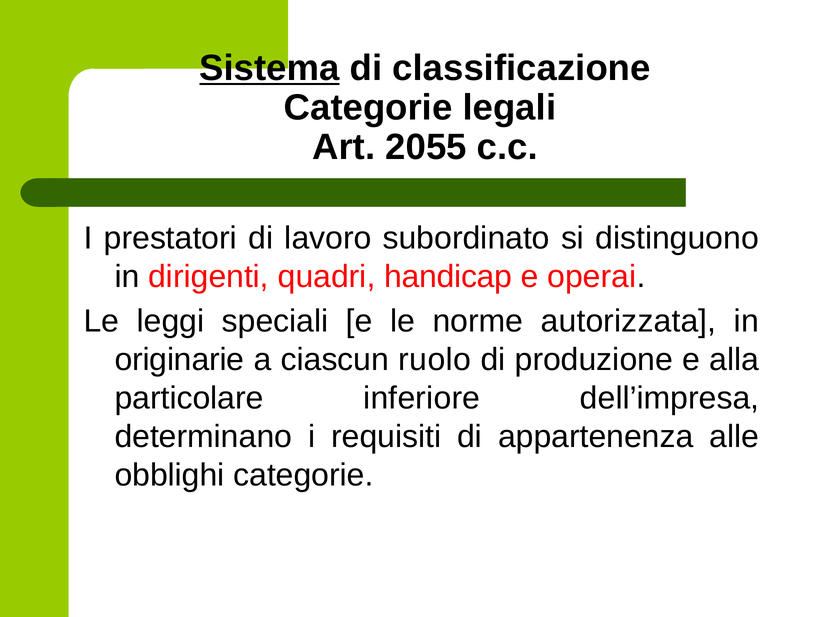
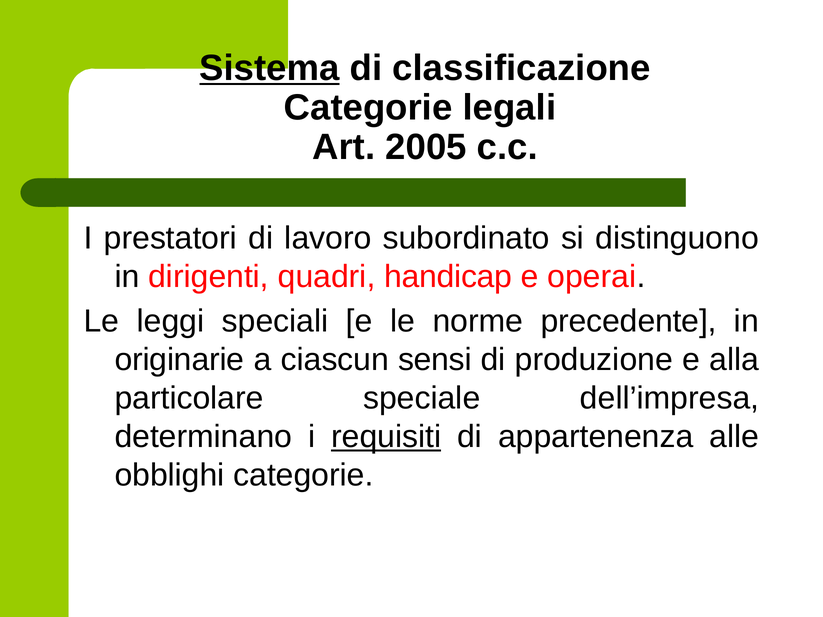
2055: 2055 -> 2005
autorizzata: autorizzata -> precedente
ruolo: ruolo -> sensi
inferiore: inferiore -> speciale
requisiti underline: none -> present
